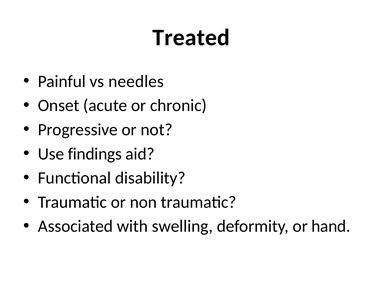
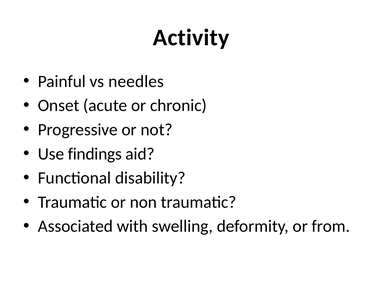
Treated: Treated -> Activity
hand: hand -> from
